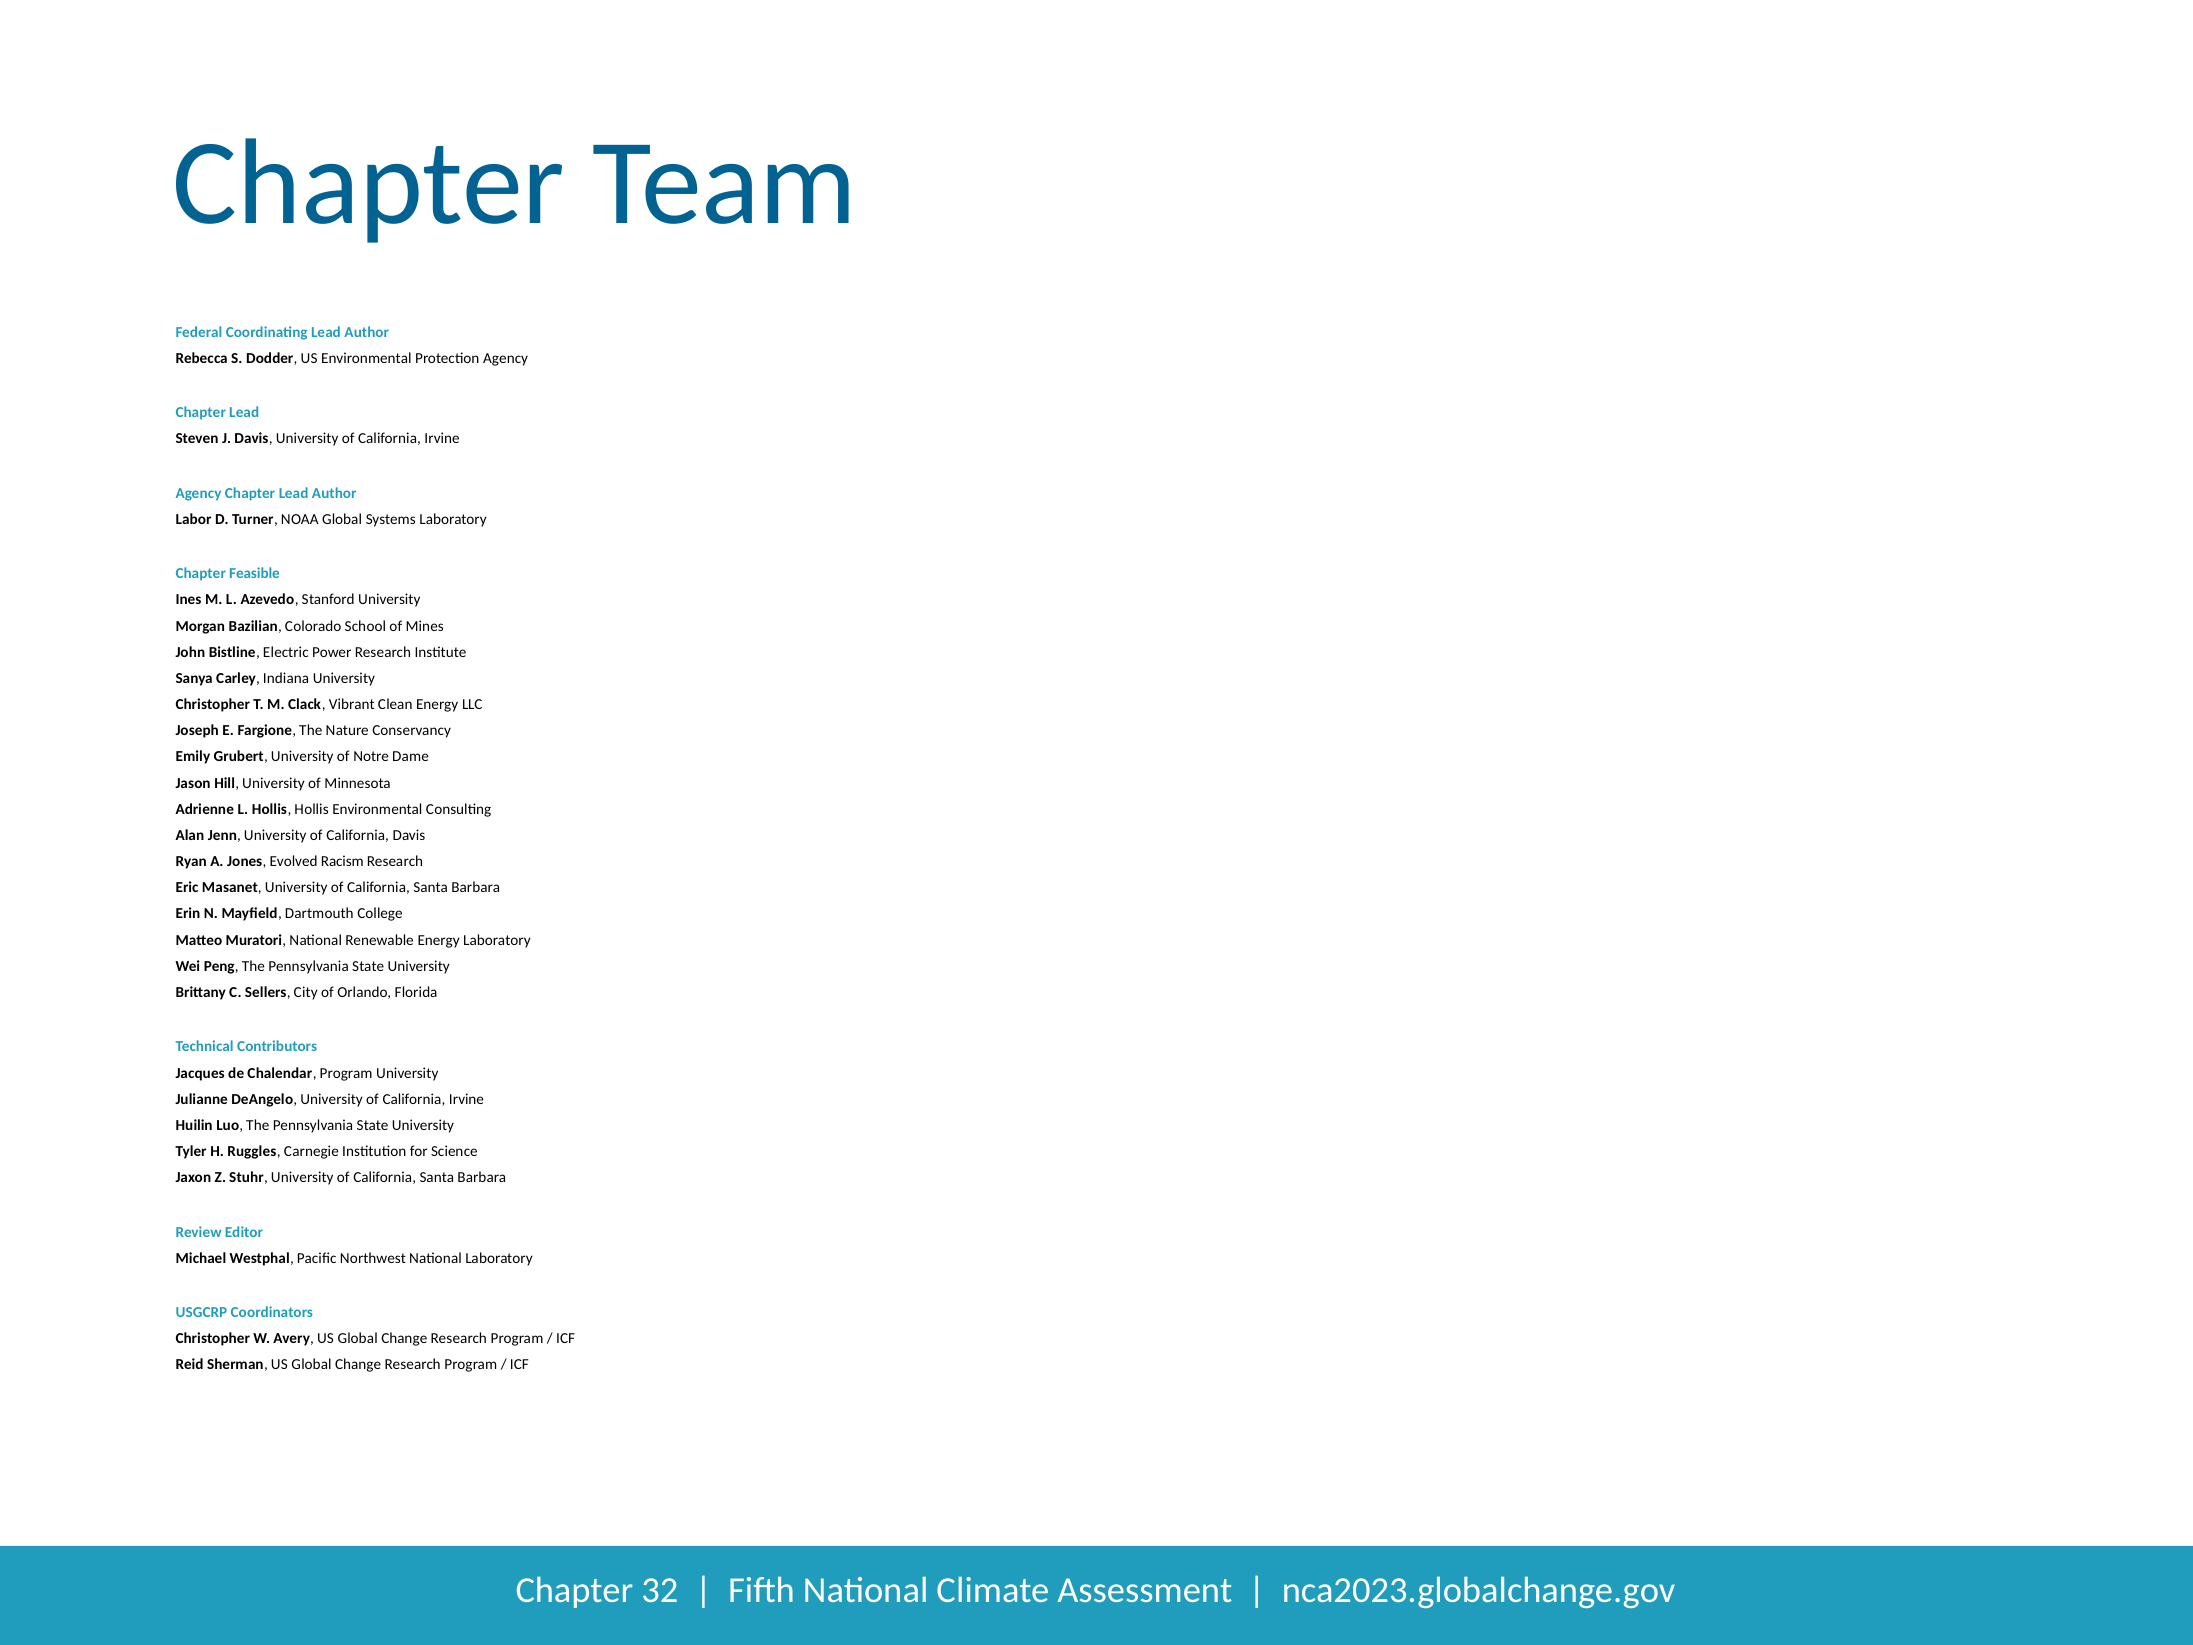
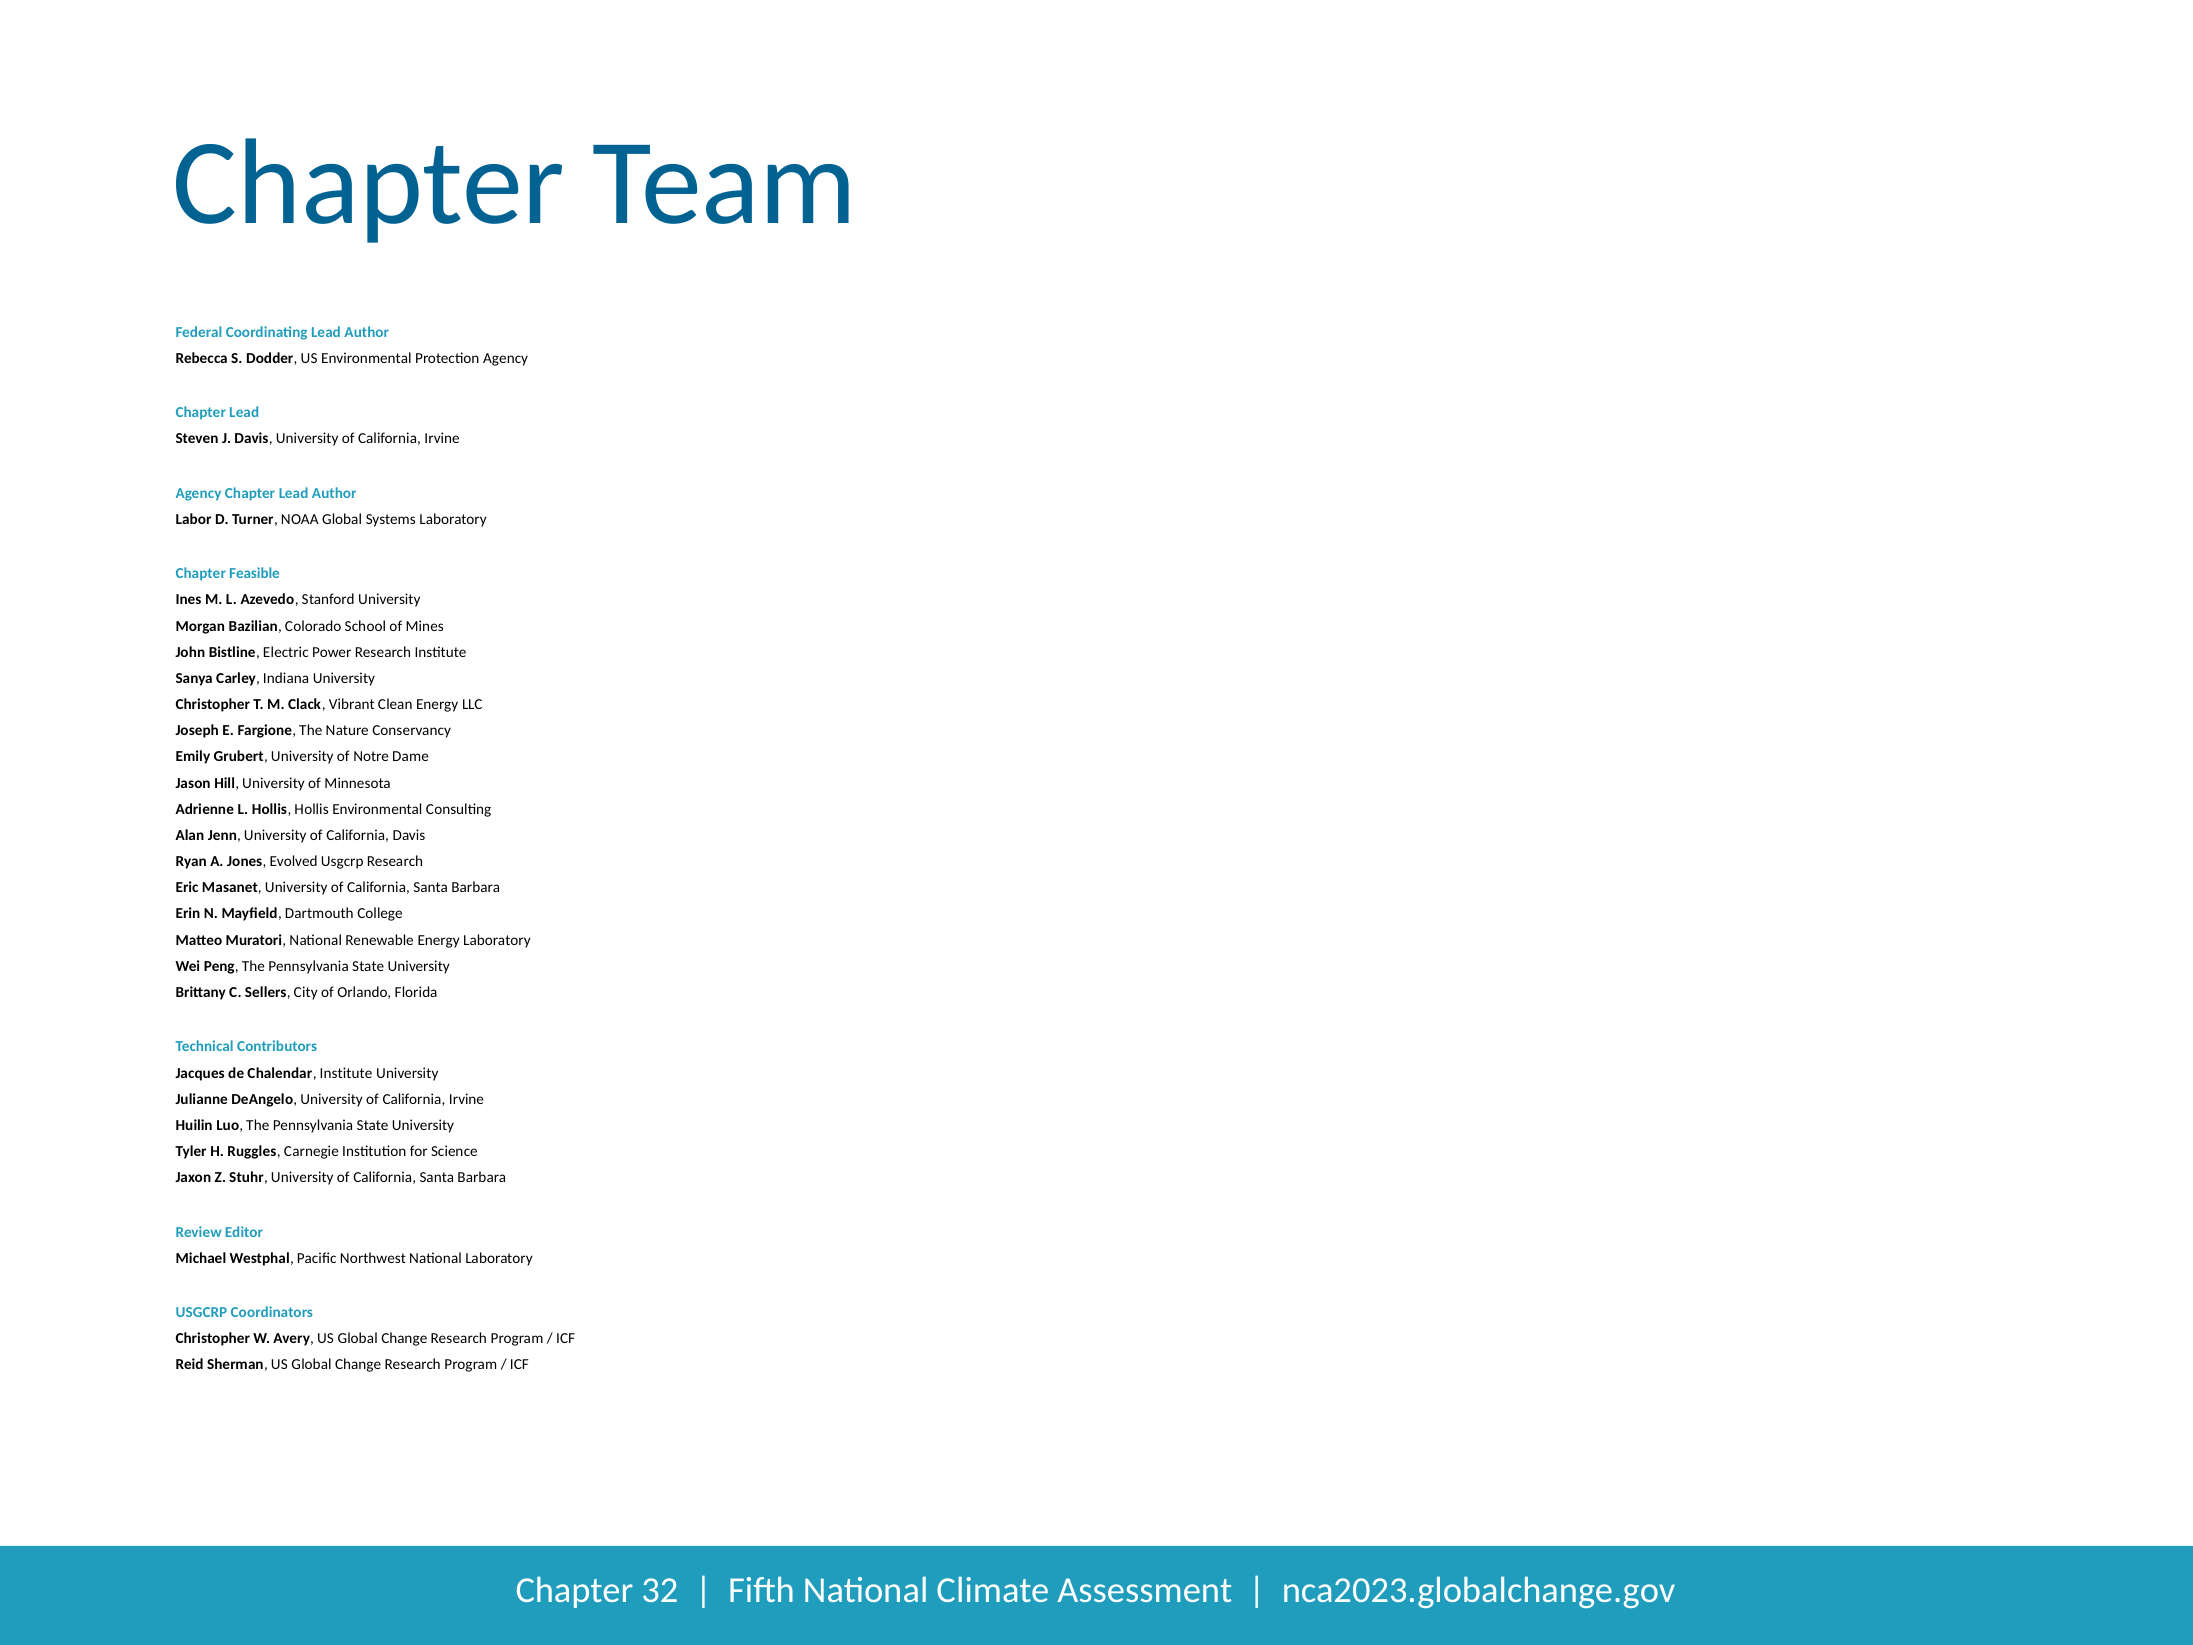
Evolved Racism: Racism -> Usgcrp
Chalendar Program: Program -> Institute
